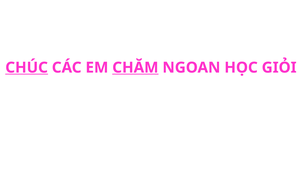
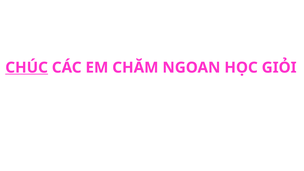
CHĂM underline: present -> none
